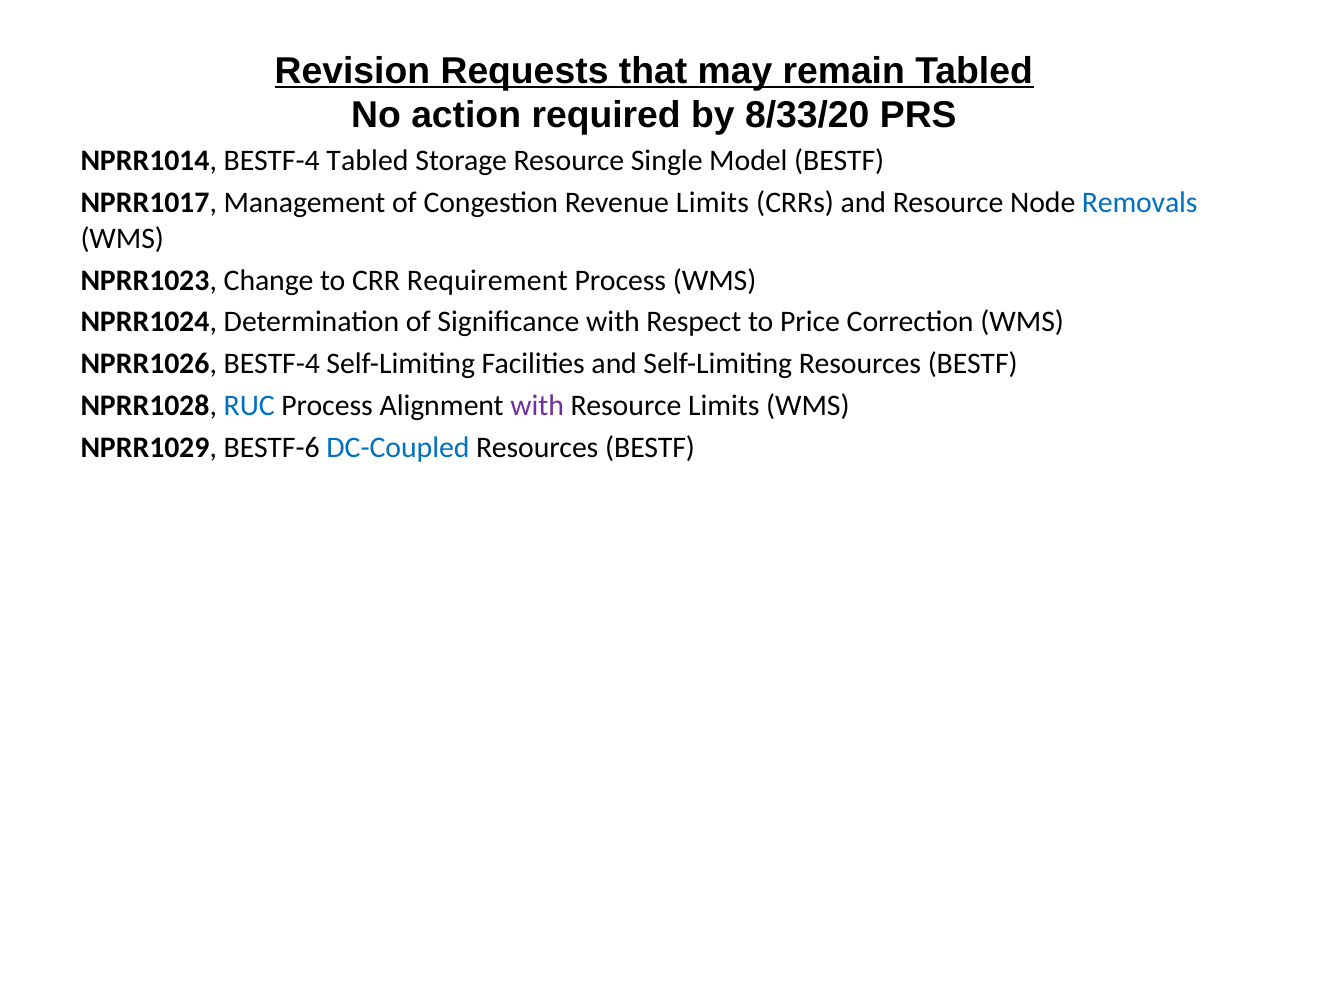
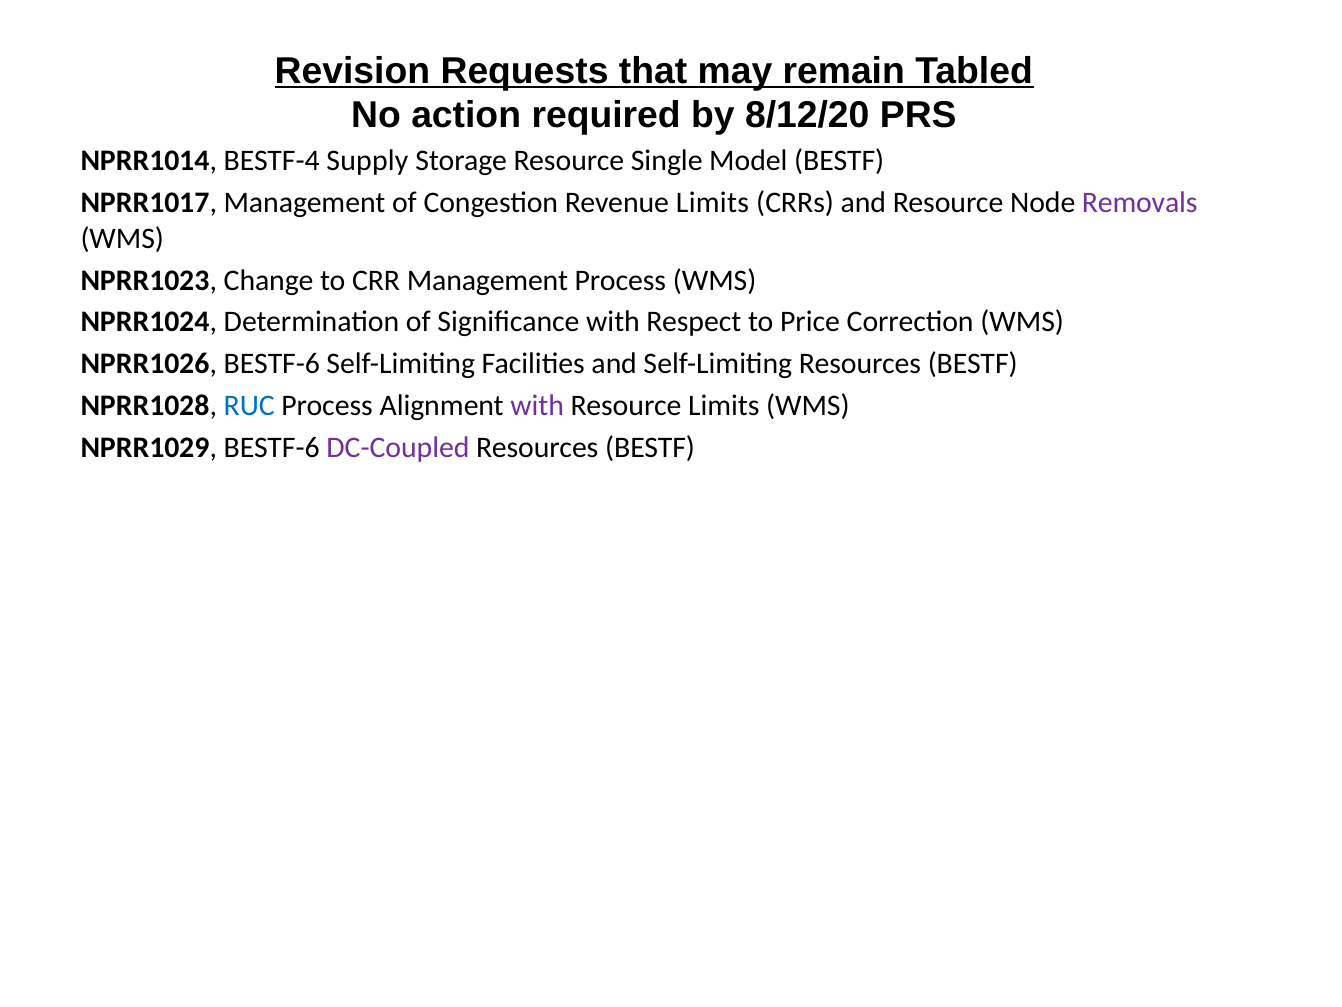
8/33/20: 8/33/20 -> 8/12/20
BESTF-4 Tabled: Tabled -> Supply
Removals colour: blue -> purple
CRR Requirement: Requirement -> Management
NPRR1026 BESTF-4: BESTF-4 -> BESTF-6
DC-Coupled colour: blue -> purple
